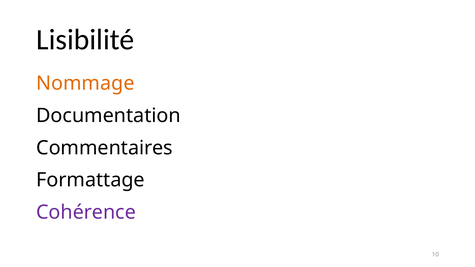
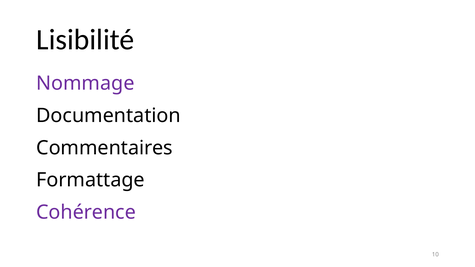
Nommage colour: orange -> purple
